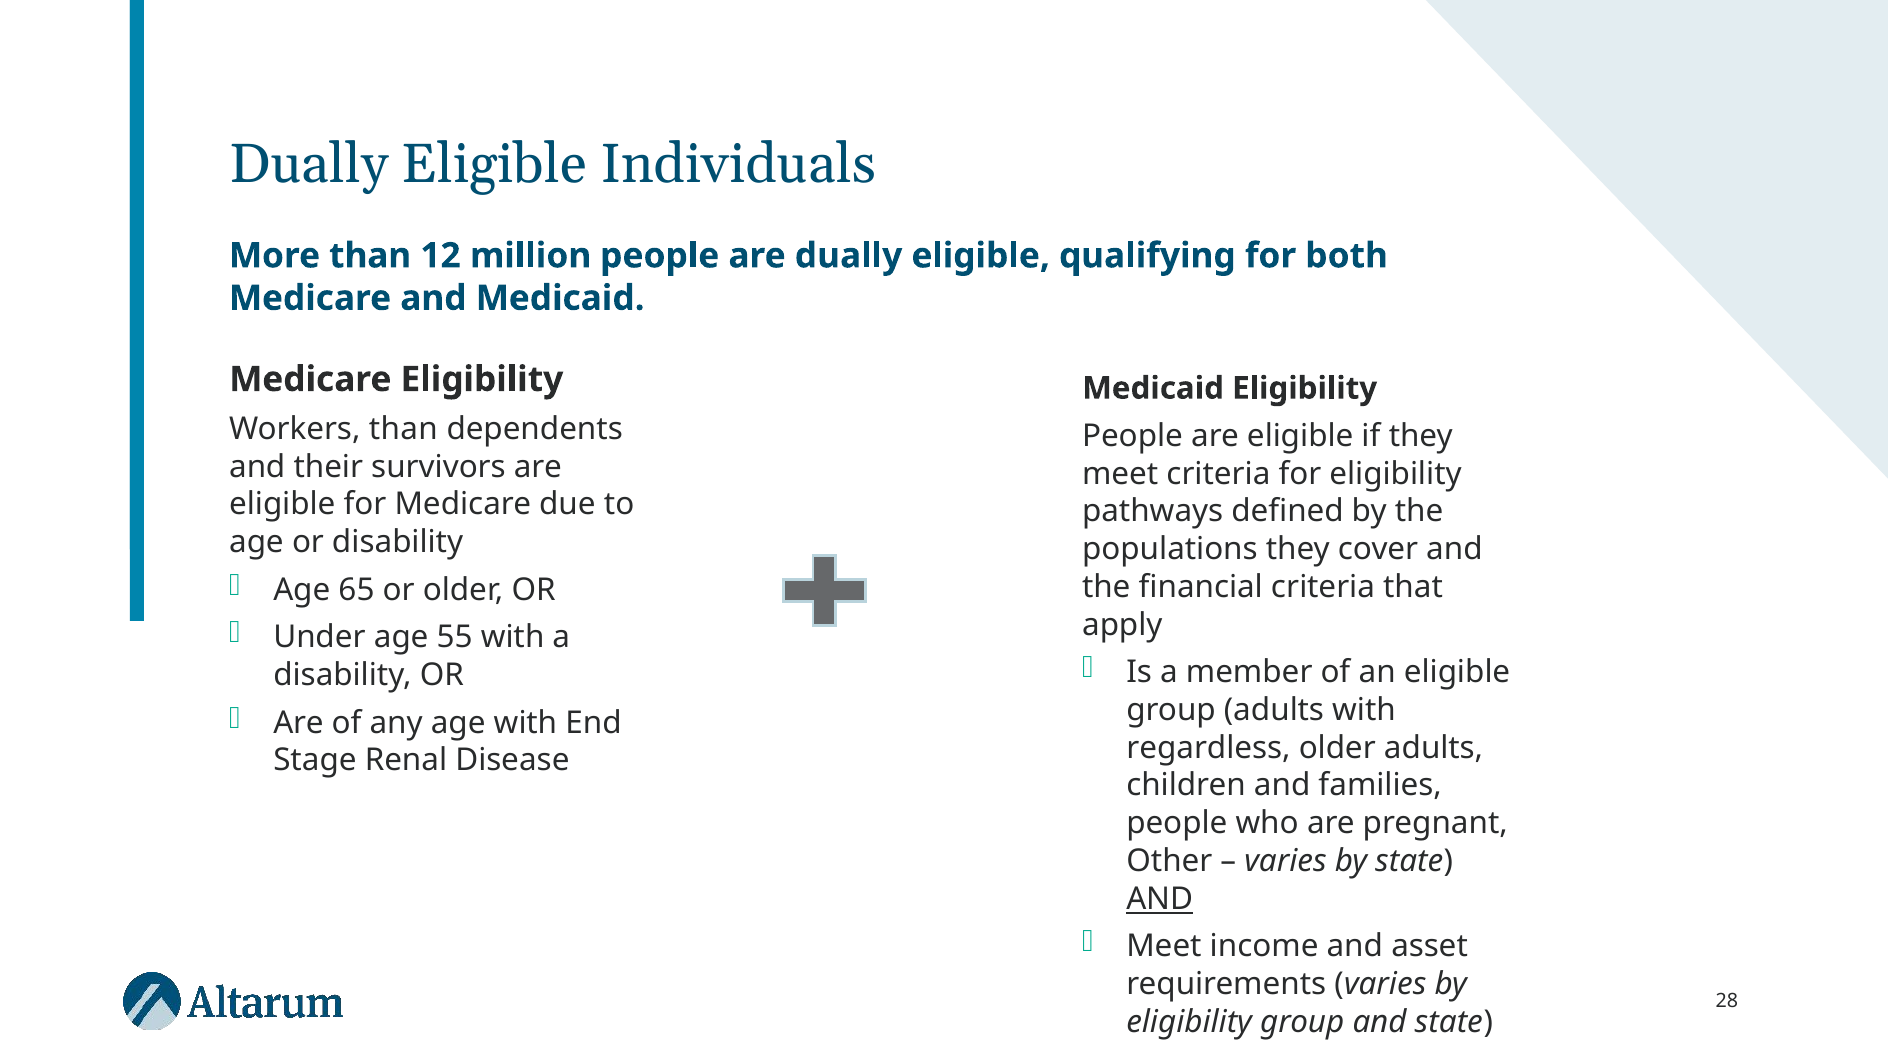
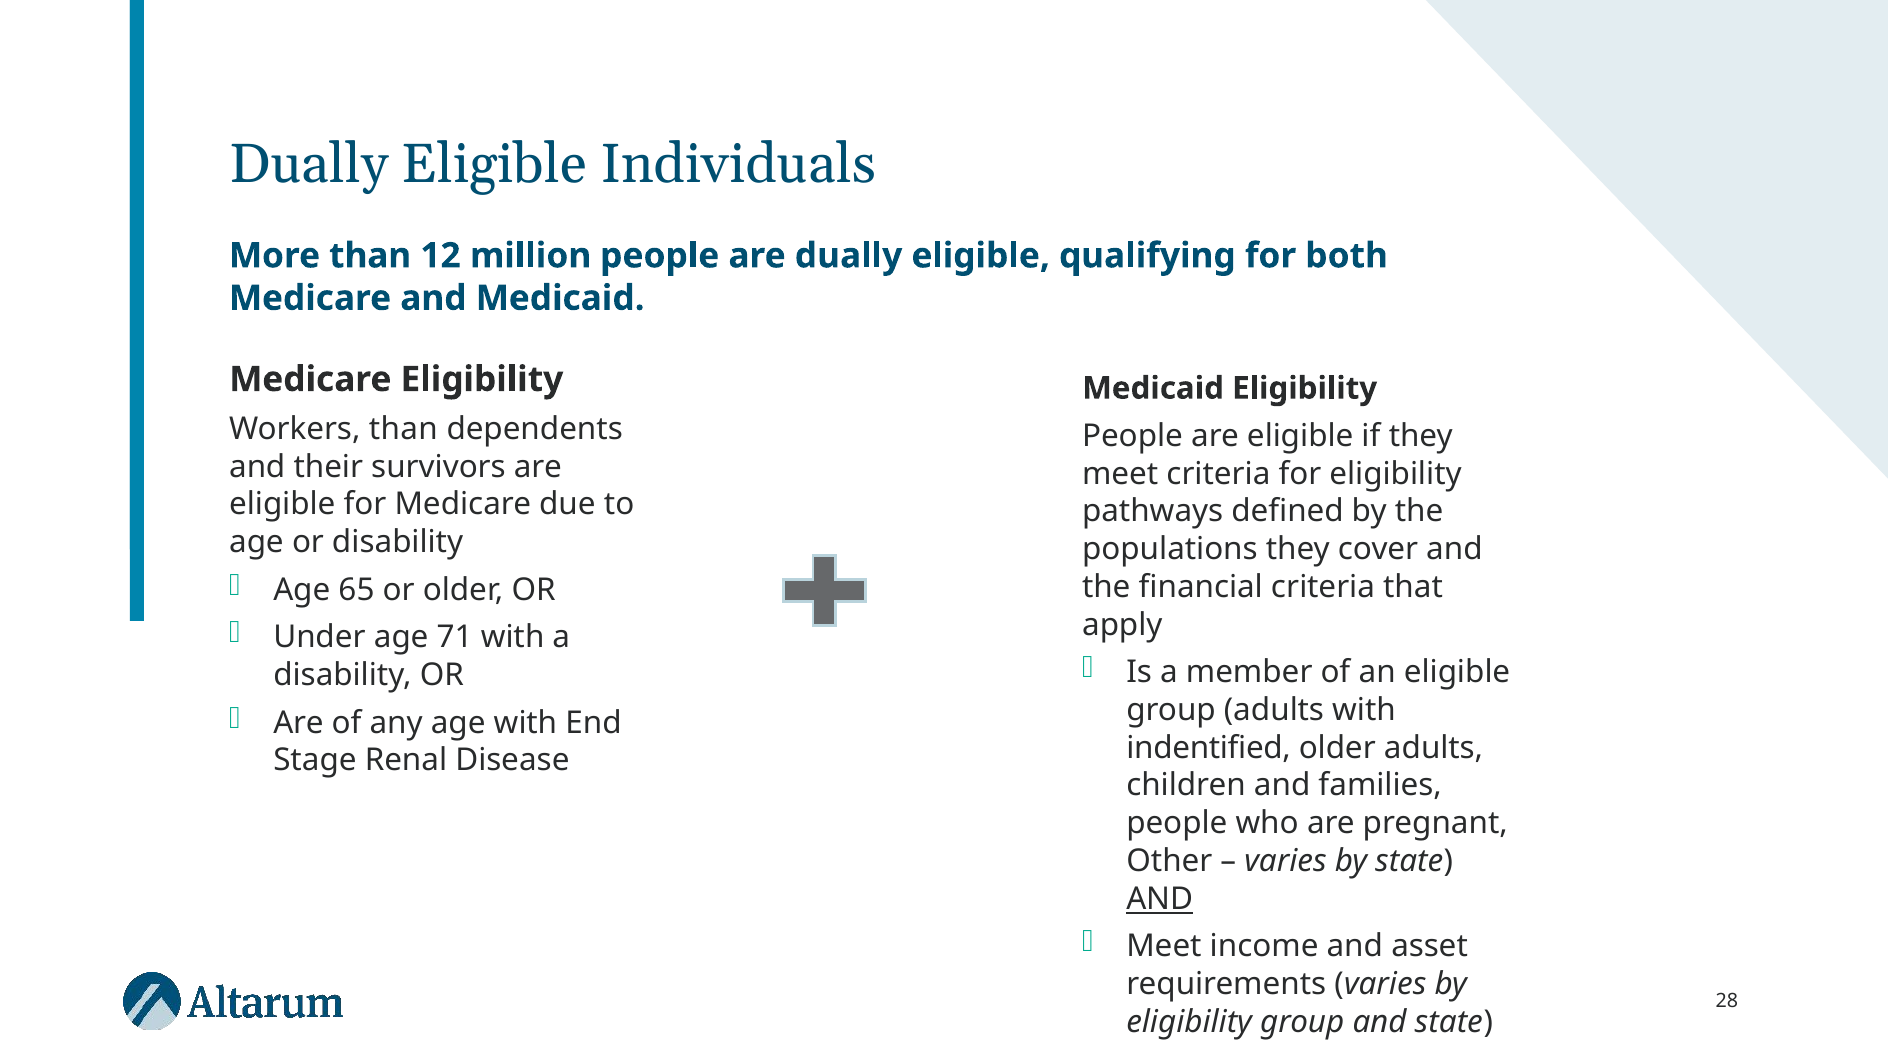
55: 55 -> 71
regardless: regardless -> indentified
